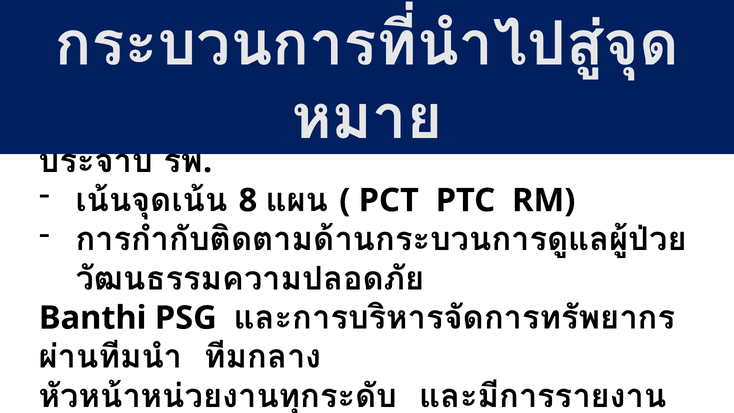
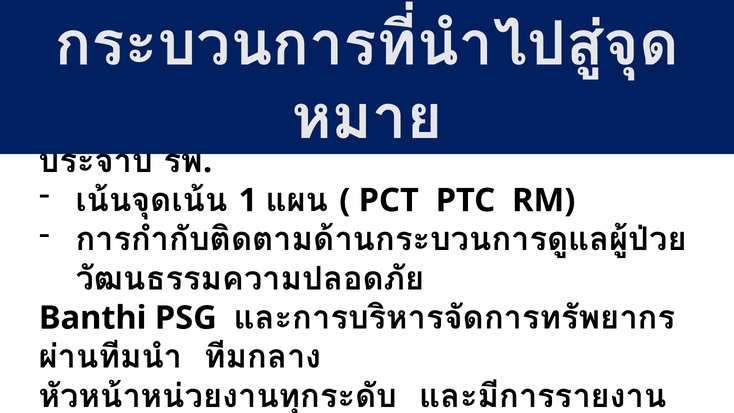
8: 8 -> 1
